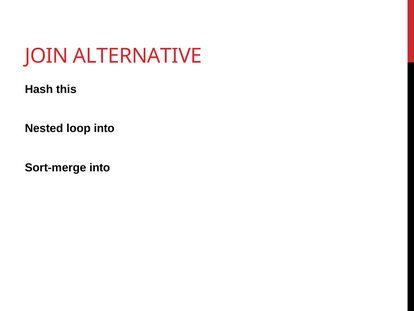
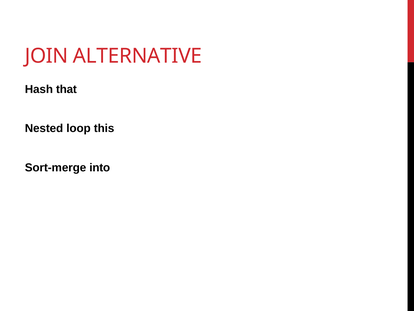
this: this -> that
loop into: into -> this
